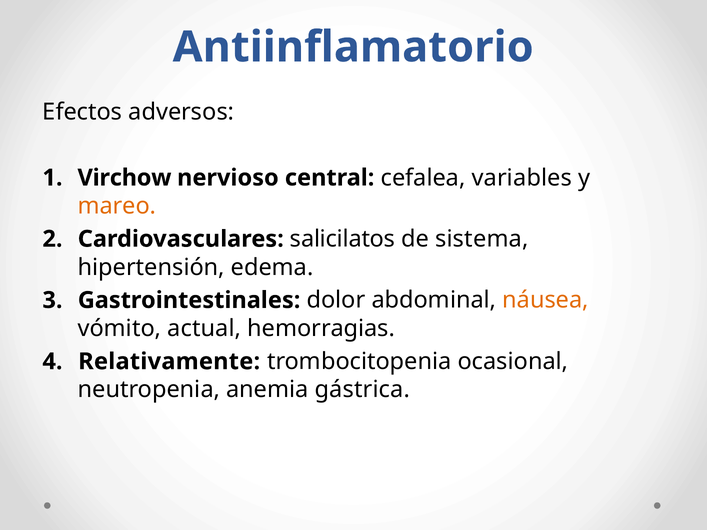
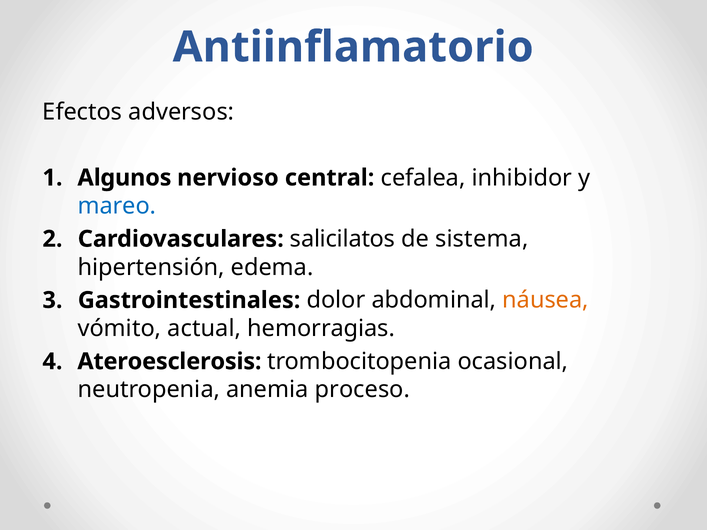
Virchow: Virchow -> Algunos
variables: variables -> inhibidor
mareo colour: orange -> blue
Relativamente: Relativamente -> Ateroesclerosis
gástrica: gástrica -> proceso
